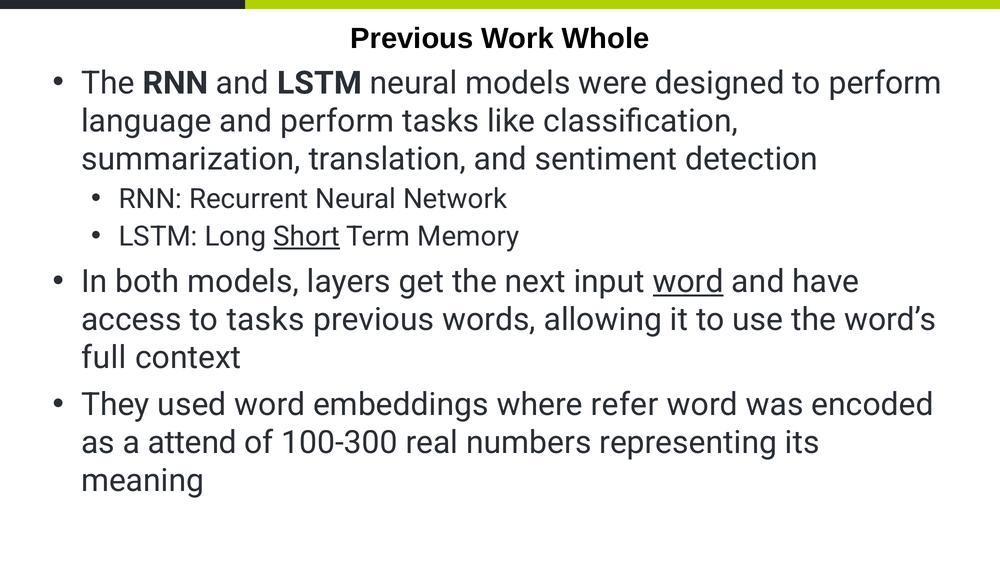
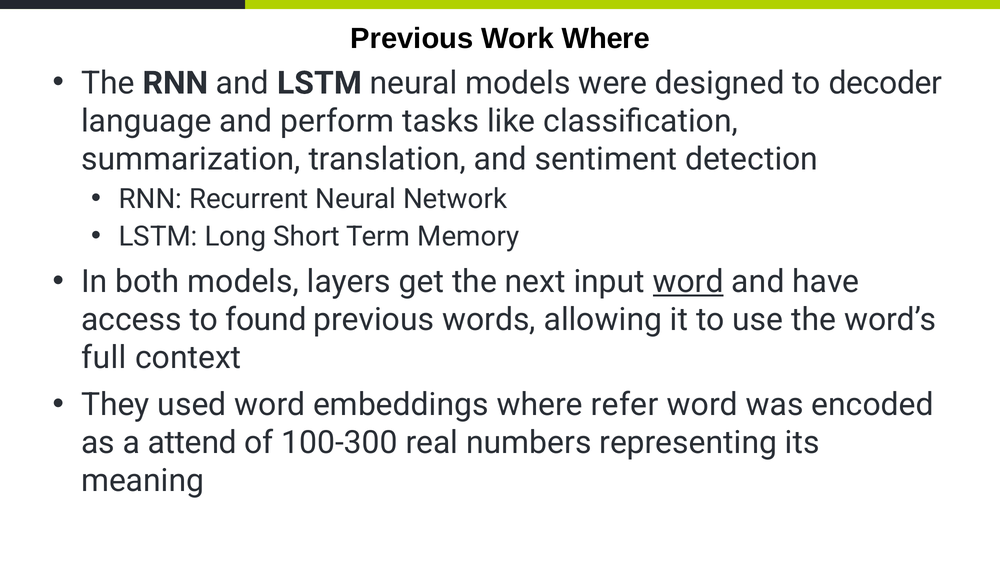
Work Whole: Whole -> Where
to perform: perform -> decoder
Short underline: present -> none
to tasks: tasks -> found
